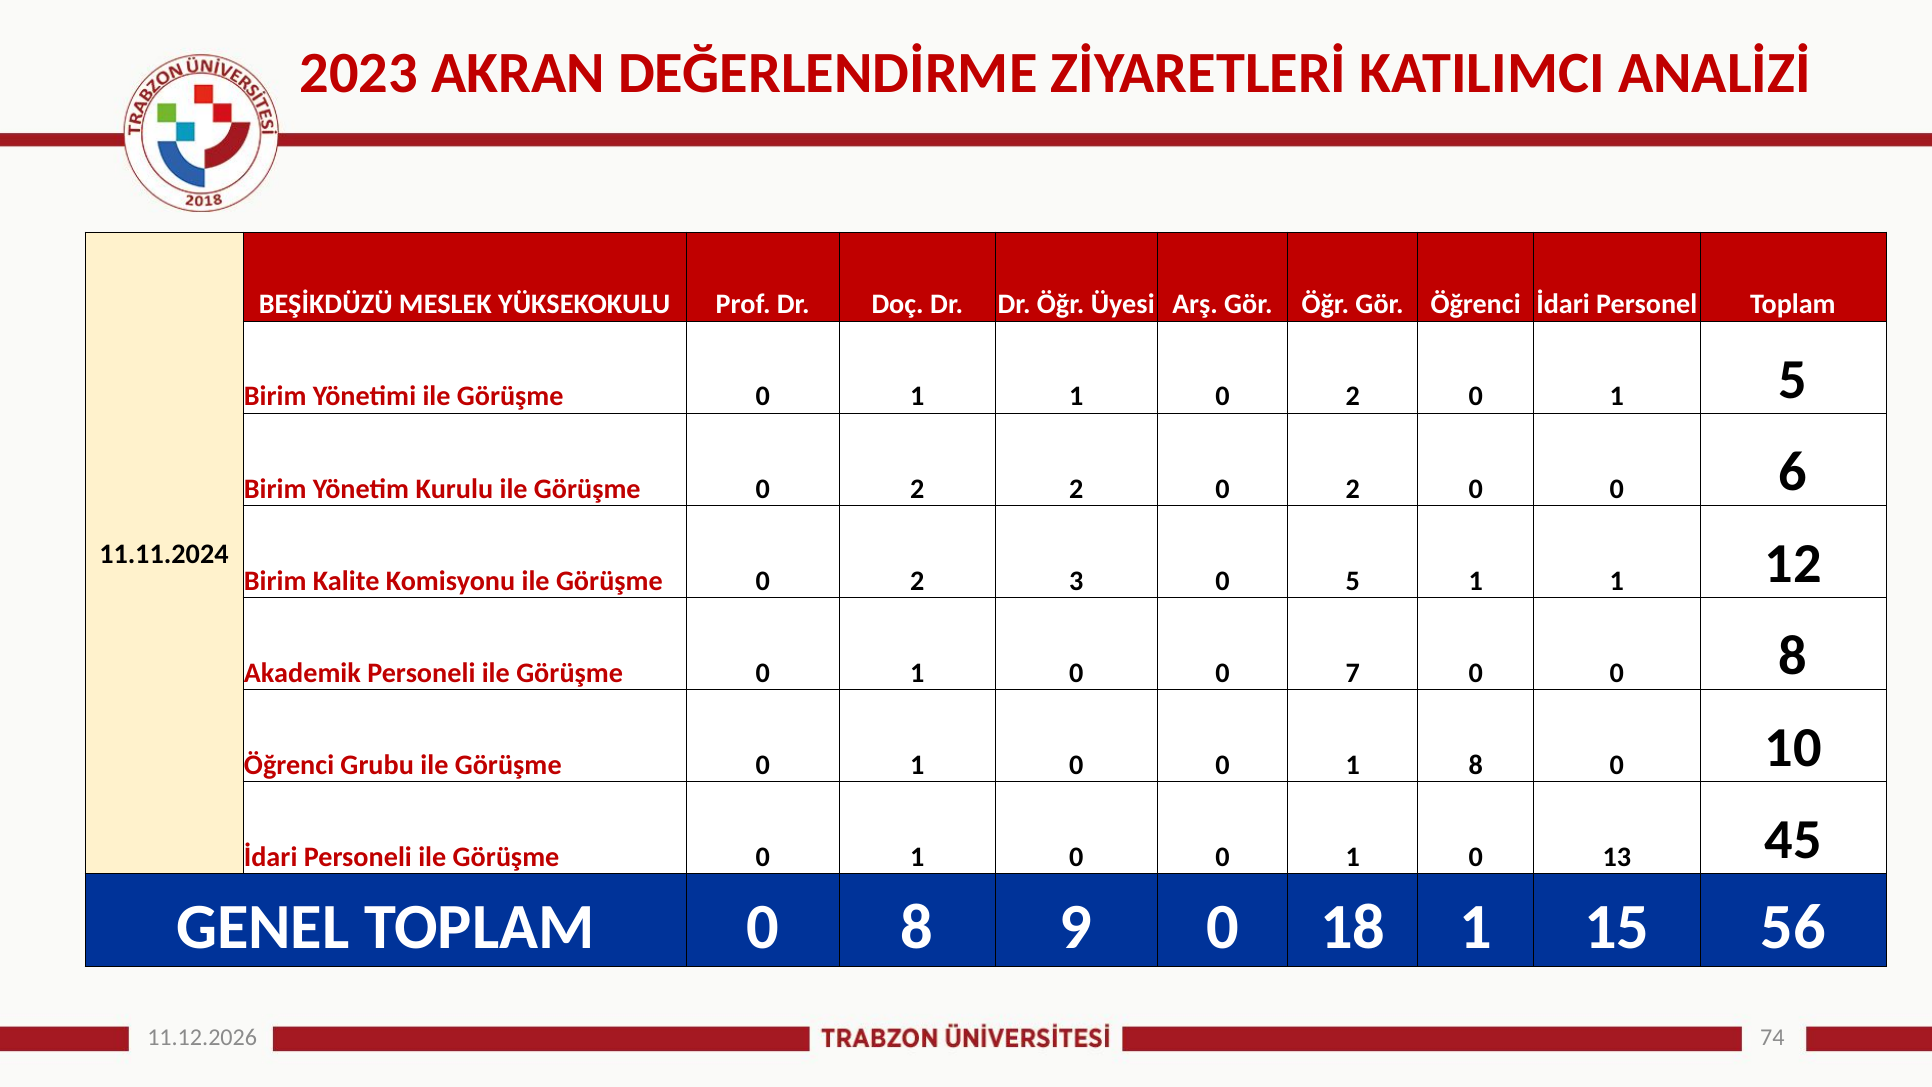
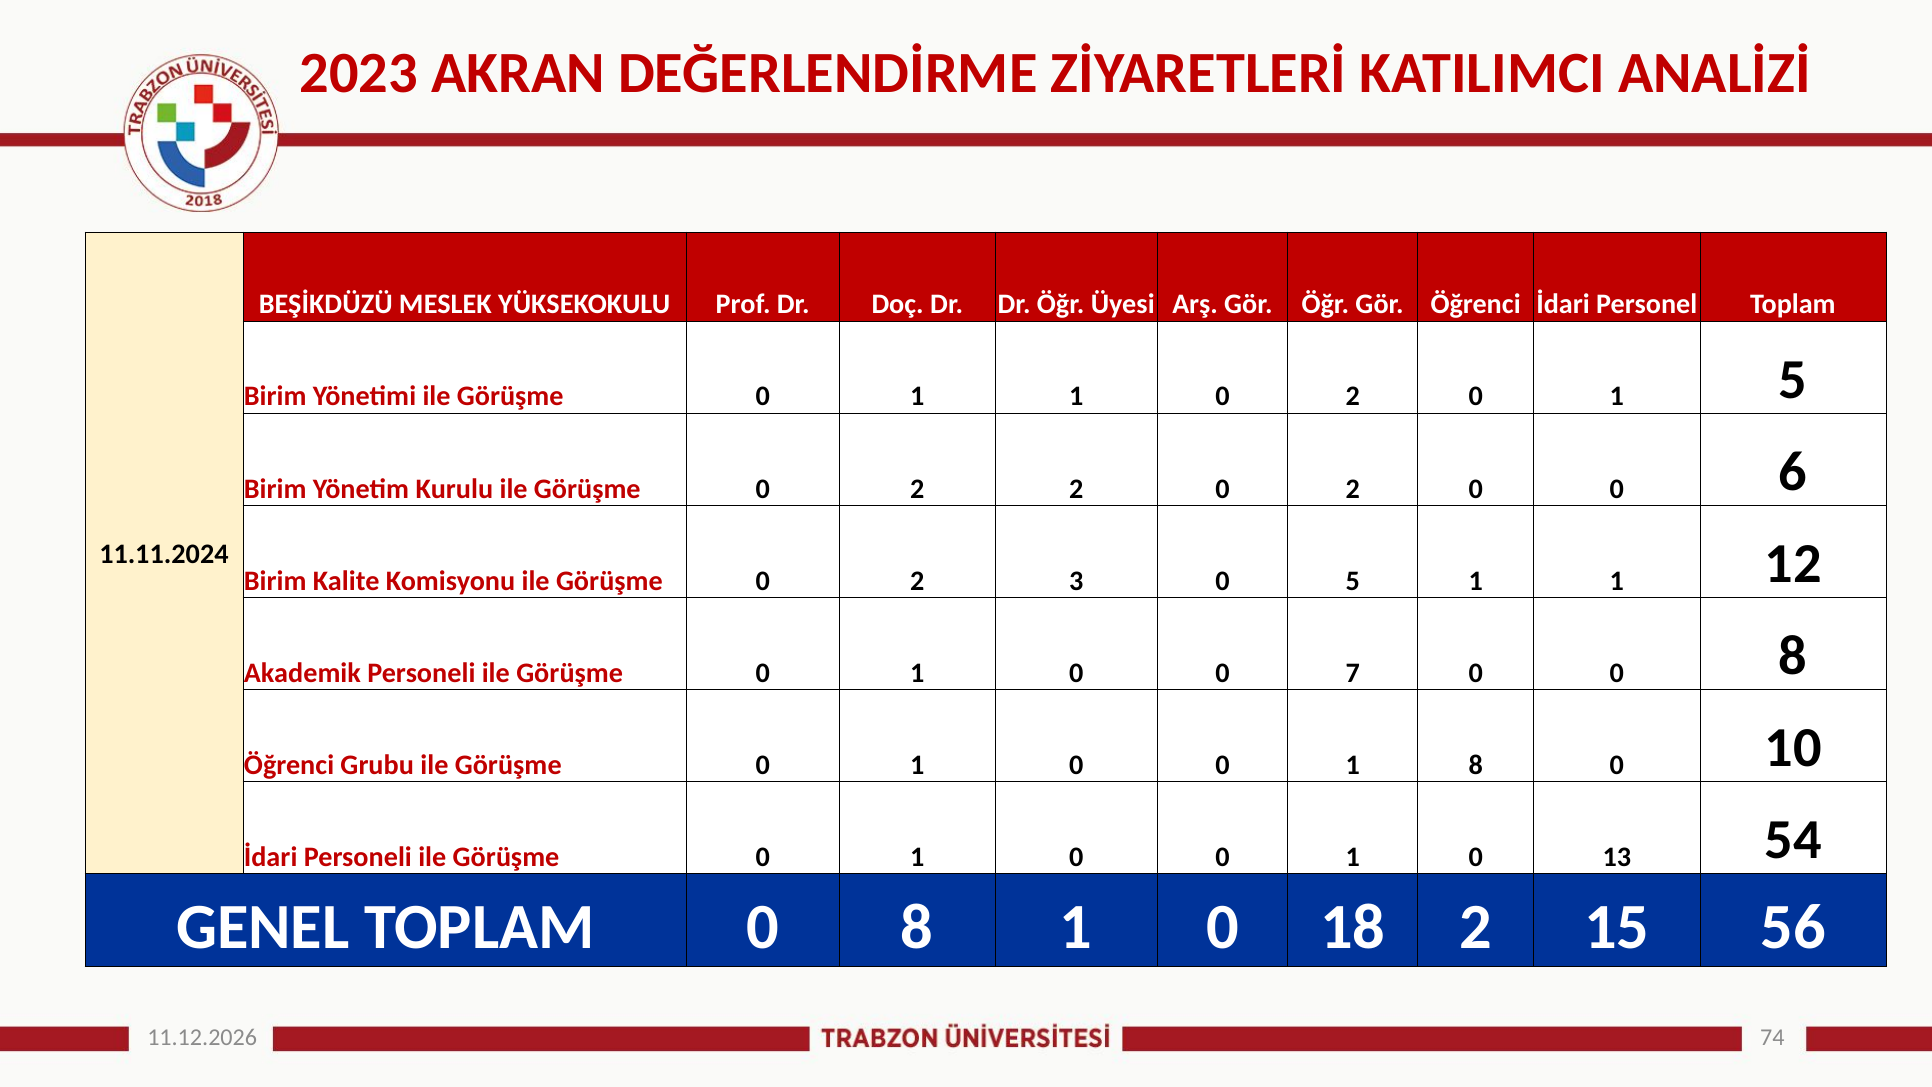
45: 45 -> 54
8 9: 9 -> 1
18 1: 1 -> 2
